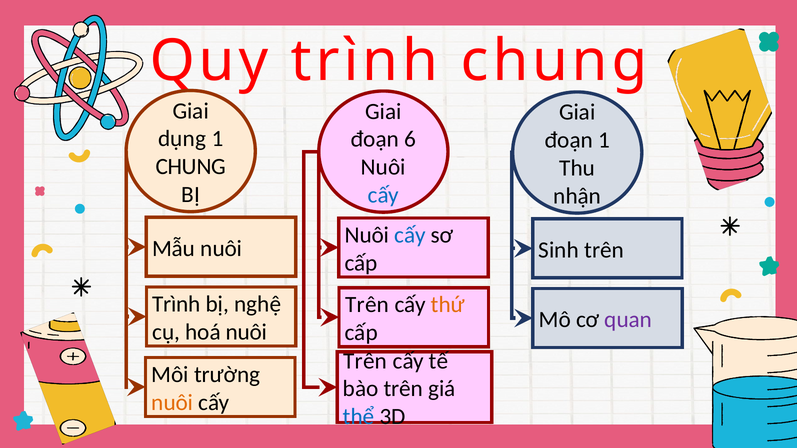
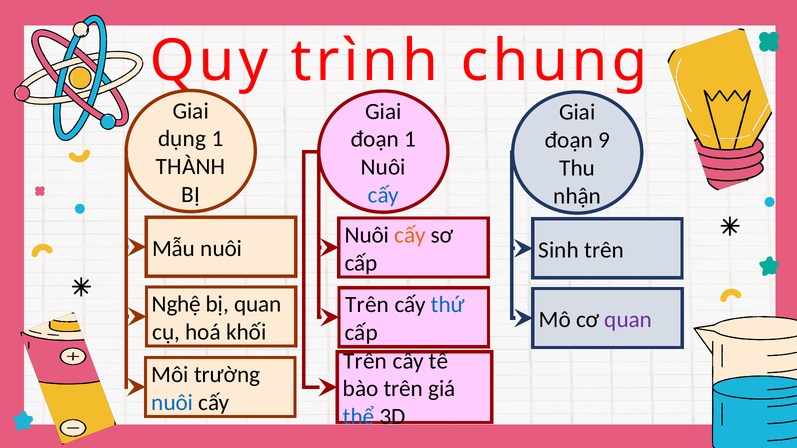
đoạn 6: 6 -> 1
đoạn 1: 1 -> 9
CHUNG at (191, 167): CHUNG -> THÀNH
cấy at (410, 235) colour: blue -> orange
Trình at (176, 304): Trình -> Nghệ
bị nghệ: nghệ -> quan
thứ colour: orange -> blue
hoá nuôi: nuôi -> khối
nuôi at (172, 403) colour: orange -> blue
